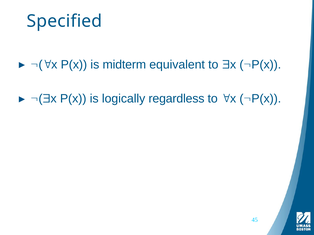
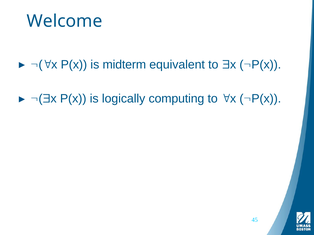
Specified: Specified -> Welcome
regardless: regardless -> computing
